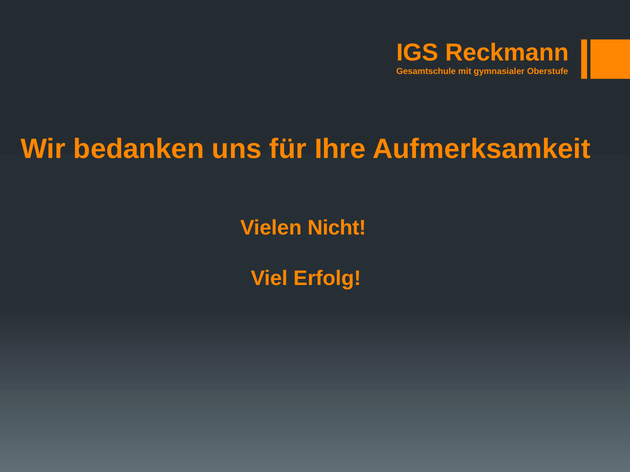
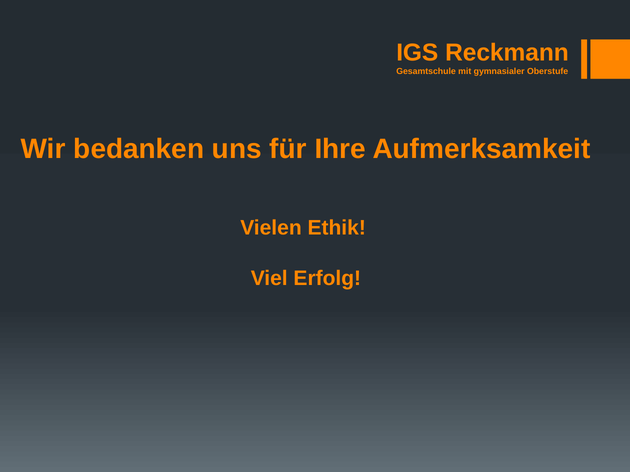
Nicht: Nicht -> Ethik
